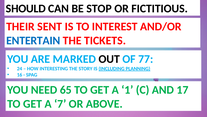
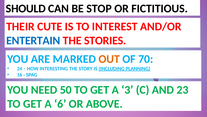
SENT: SENT -> CUTE
TICKETS: TICKETS -> STORIES
OUT colour: black -> orange
77: 77 -> 70
65: 65 -> 50
1: 1 -> 3
17: 17 -> 23
7: 7 -> 6
